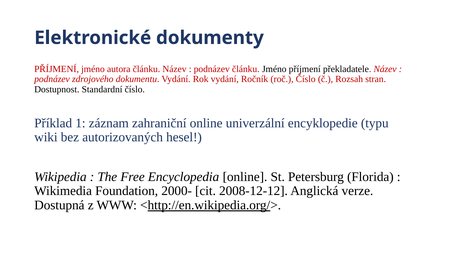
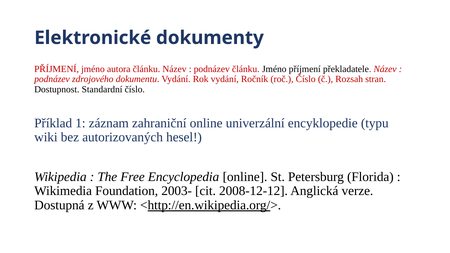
2000-: 2000- -> 2003-
